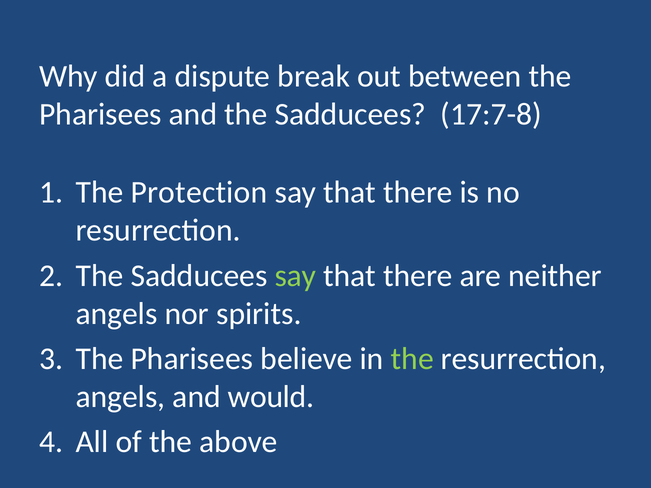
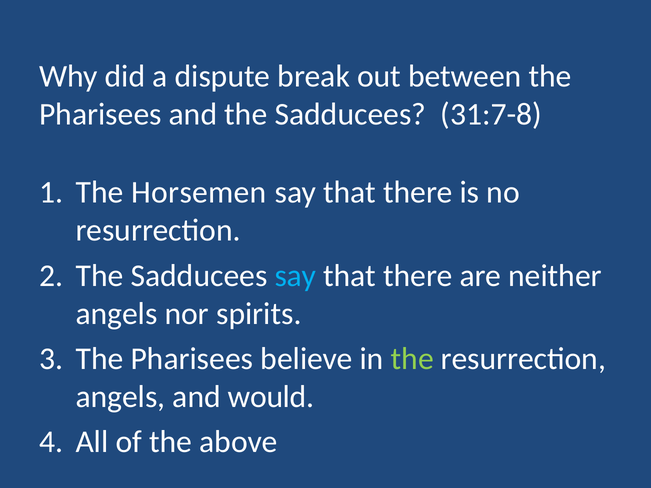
17:7-8: 17:7-8 -> 31:7-8
Protection: Protection -> Horsemen
say at (295, 276) colour: light green -> light blue
